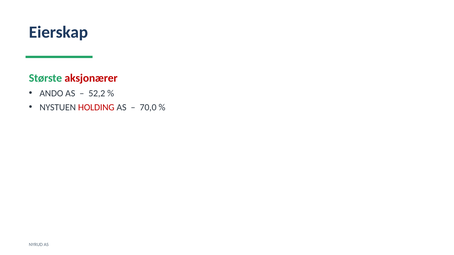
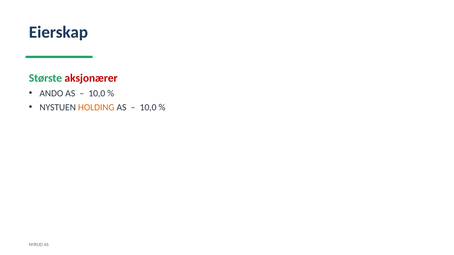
52,2 at (97, 93): 52,2 -> 10,0
HOLDING colour: red -> orange
70,0 at (148, 108): 70,0 -> 10,0
